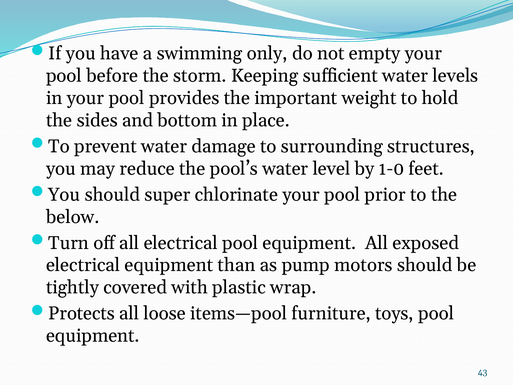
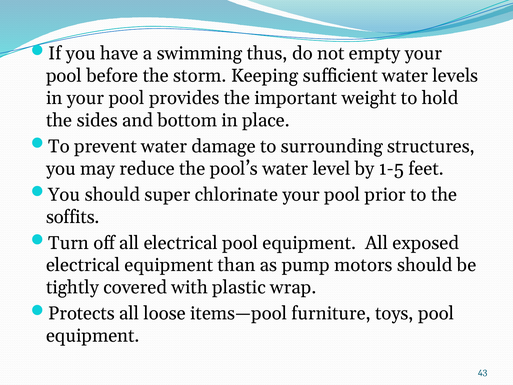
only: only -> thus
1-0: 1-0 -> 1-5
below: below -> soffits
